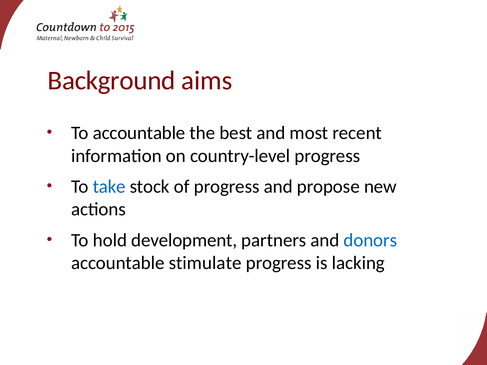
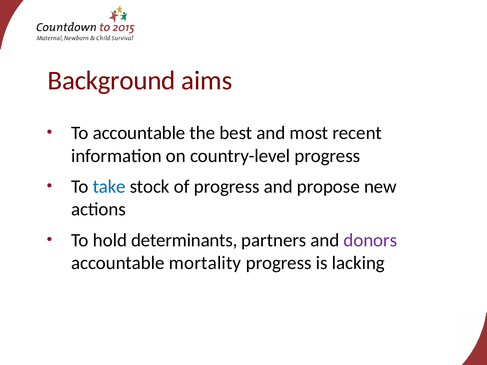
development: development -> determinants
donors colour: blue -> purple
stimulate: stimulate -> mortality
